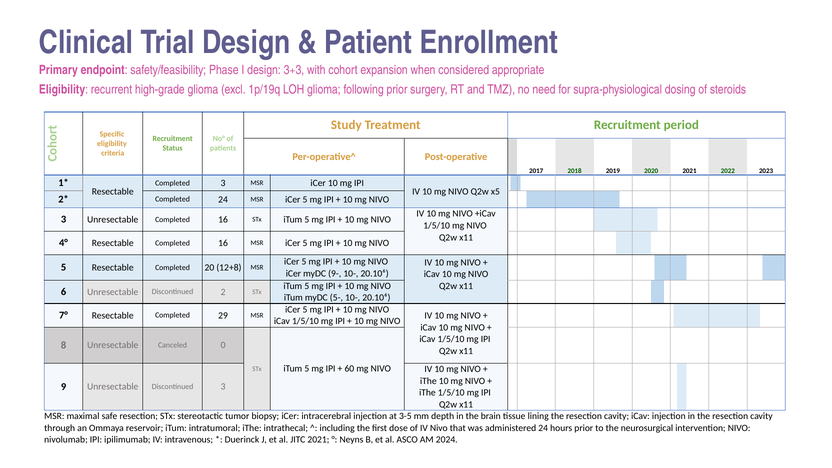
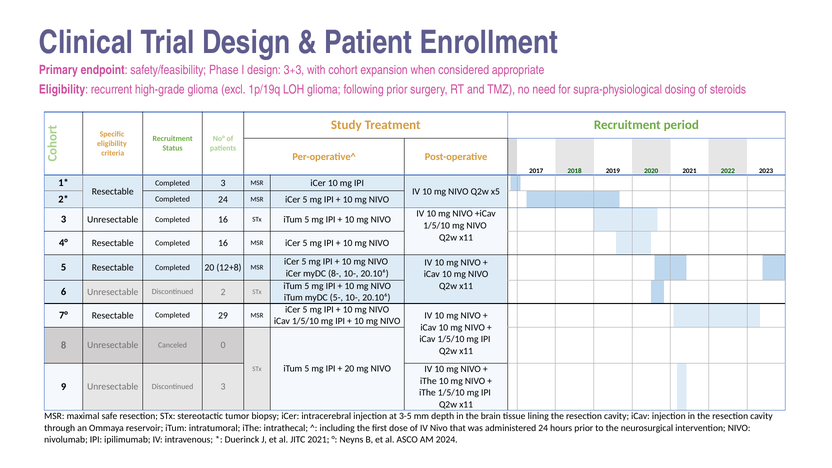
9-: 9- -> 8-
60 at (349, 369): 60 -> 20
